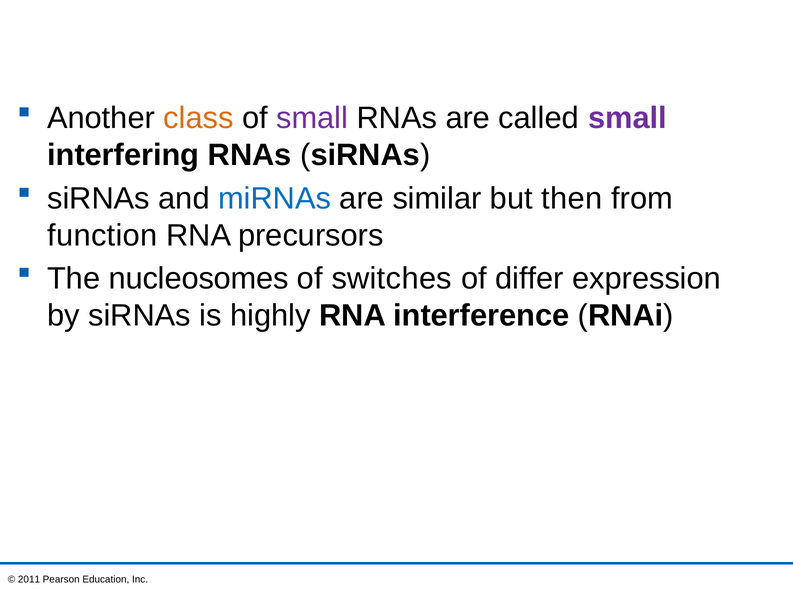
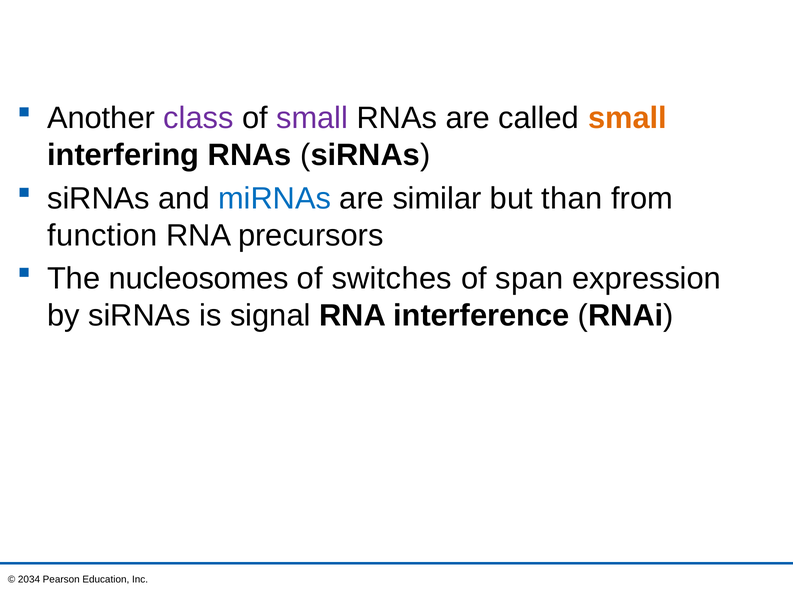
class colour: orange -> purple
small at (627, 118) colour: purple -> orange
then: then -> than
differ: differ -> span
highly: highly -> signal
2011: 2011 -> 2034
